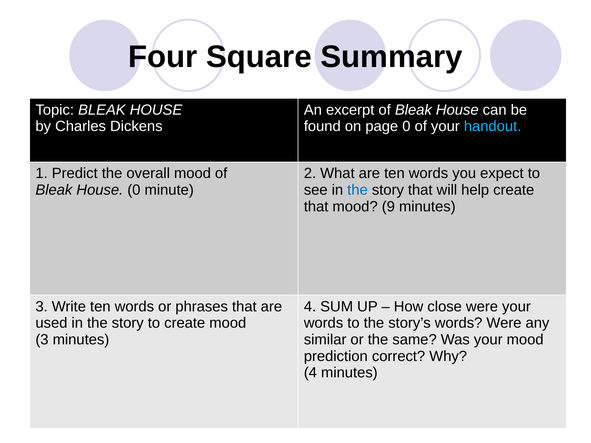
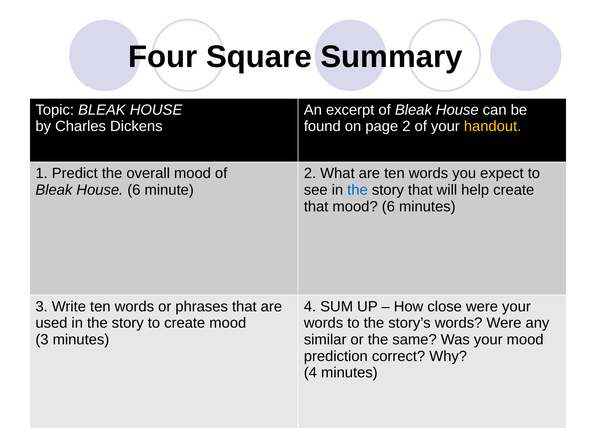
page 0: 0 -> 2
handout colour: light blue -> yellow
House 0: 0 -> 6
mood 9: 9 -> 6
